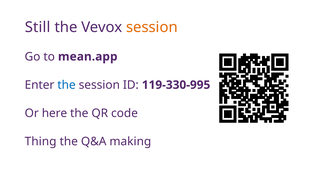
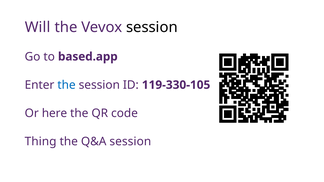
Still: Still -> Will
session at (152, 27) colour: orange -> black
mean.app: mean.app -> based.app
119-330-995: 119-330-995 -> 119-330-105
Q&A making: making -> session
